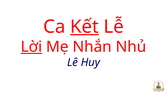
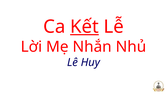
Lời underline: present -> none
